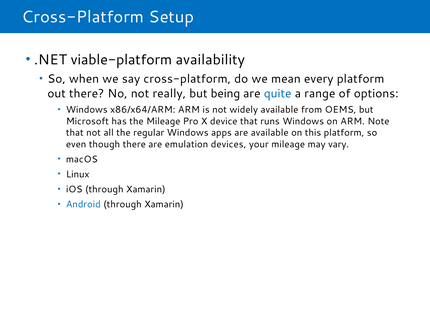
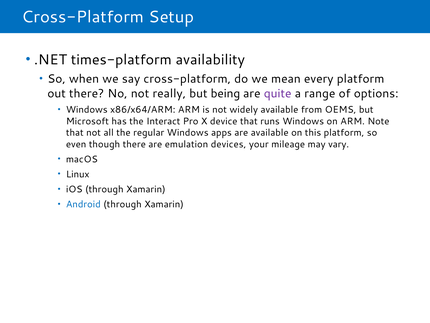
viable-platform: viable-platform -> times-platform
quite colour: blue -> purple
the Mileage: Mileage -> Interact
